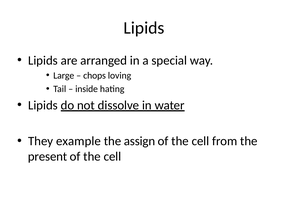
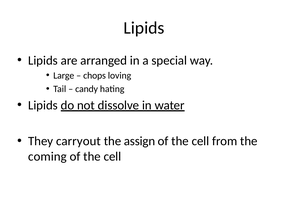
inside: inside -> candy
example: example -> carryout
present: present -> coming
